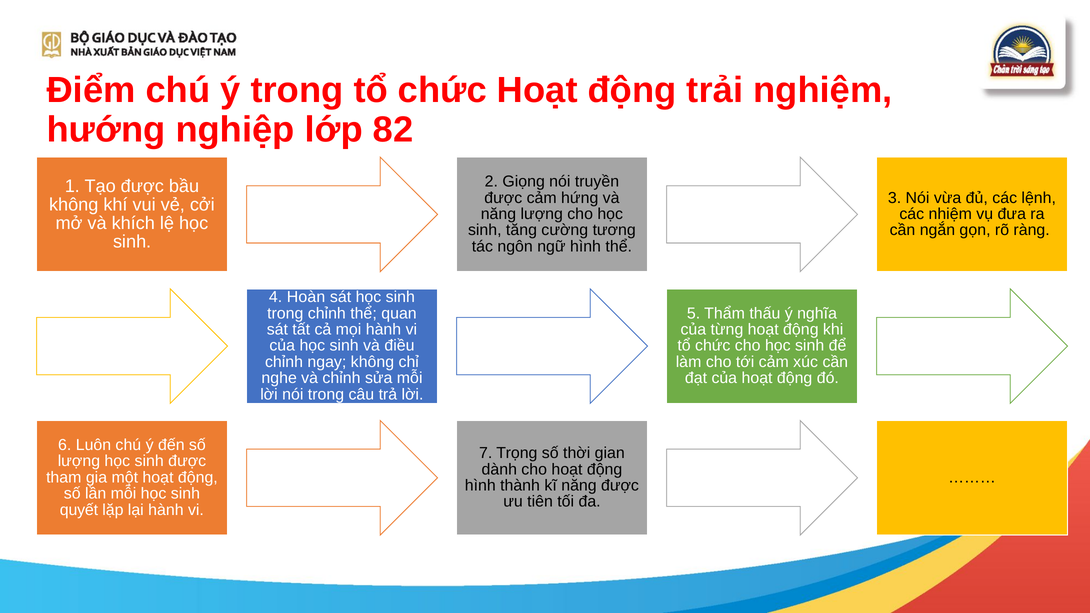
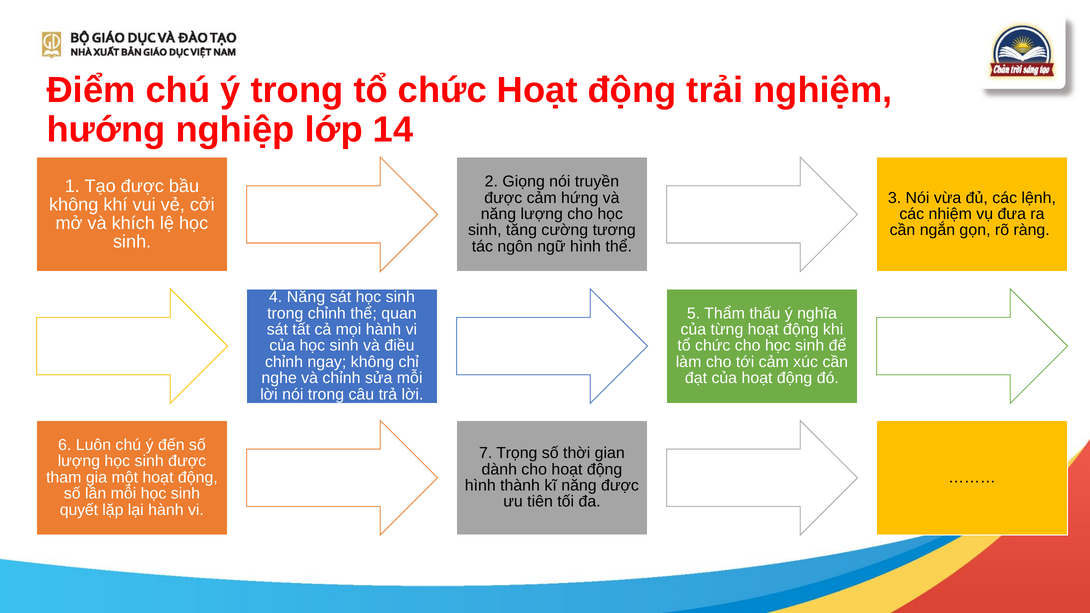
82: 82 -> 14
4 Hoàn: Hoàn -> Năng
